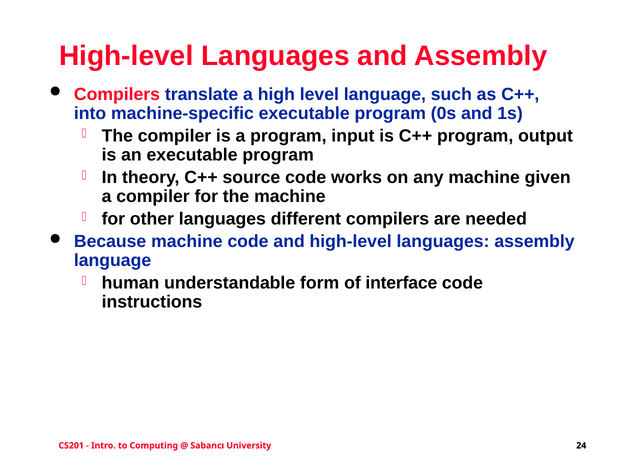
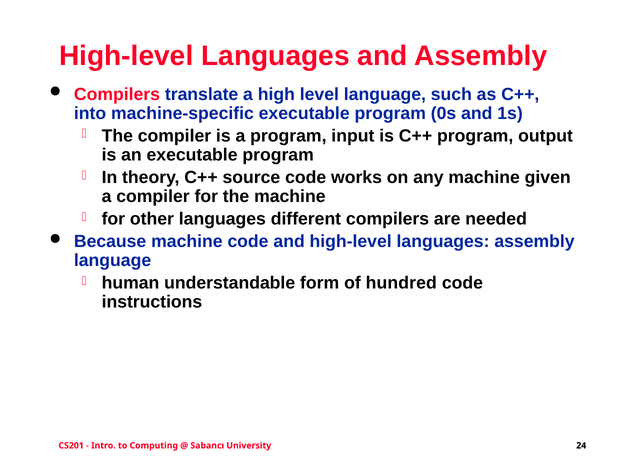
interface: interface -> hundred
